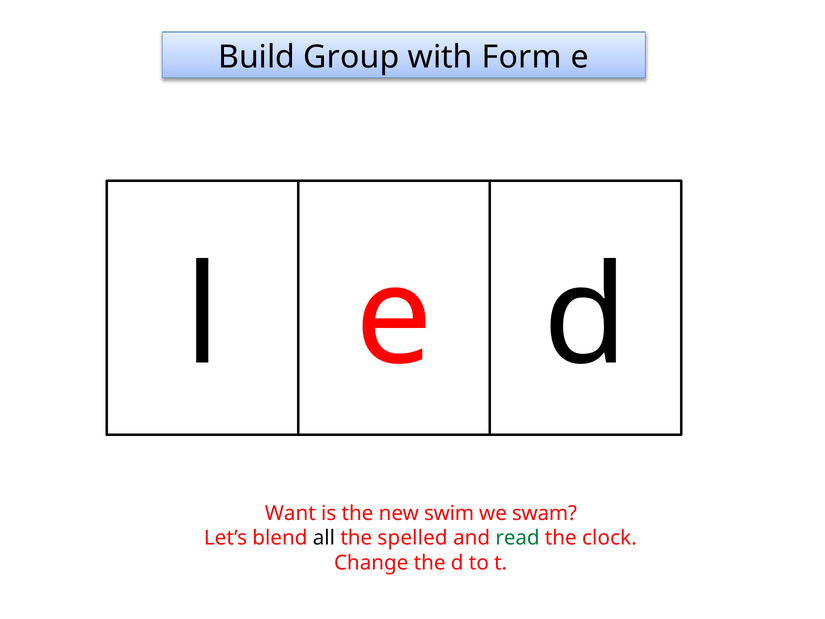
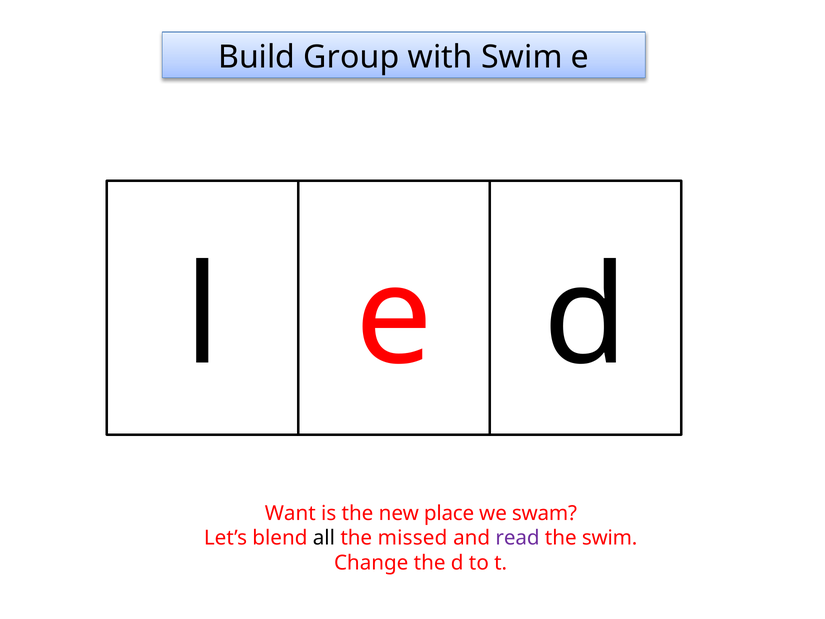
with Form: Form -> Swim
swim: swim -> place
spelled: spelled -> missed
read colour: green -> purple
the clock: clock -> swim
